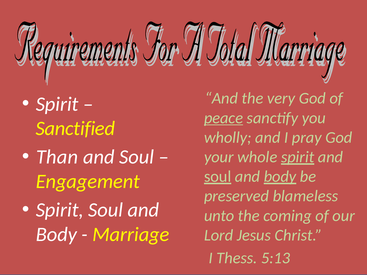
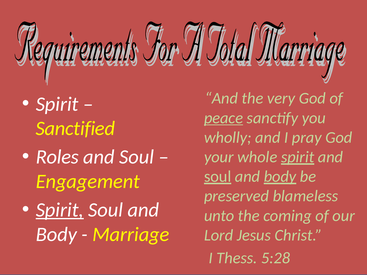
Than: Than -> Roles
Spirit at (60, 210) underline: none -> present
5:13: 5:13 -> 5:28
